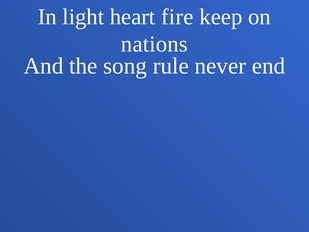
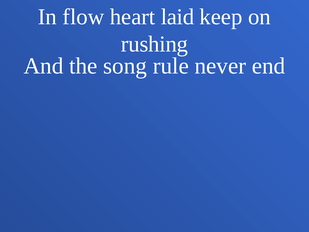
light: light -> flow
fire: fire -> laid
nations: nations -> rushing
